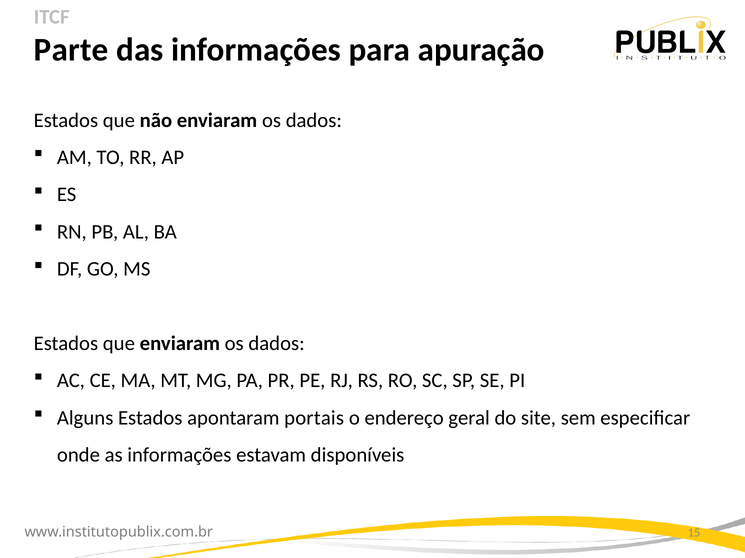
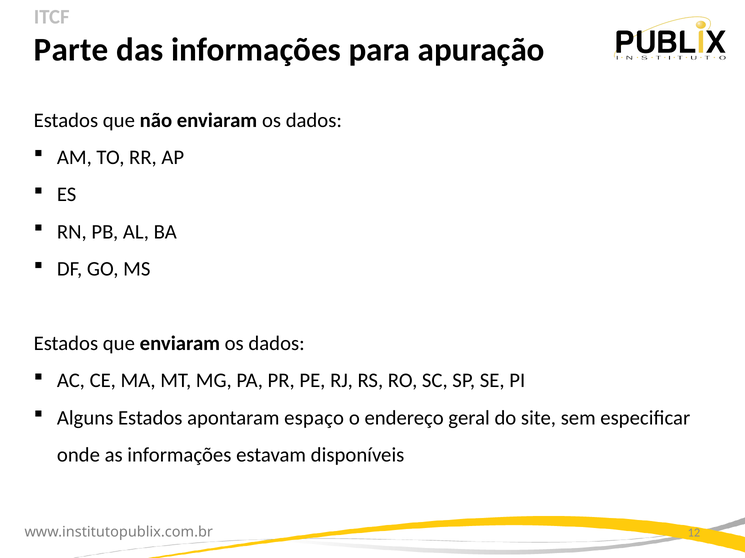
portais: portais -> espaço
15: 15 -> 12
